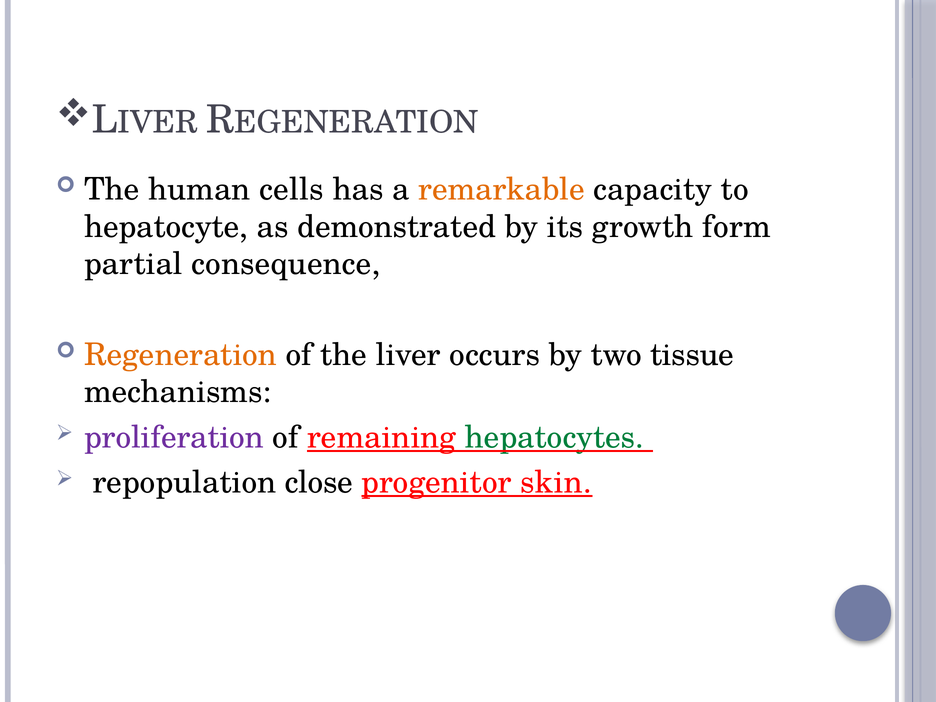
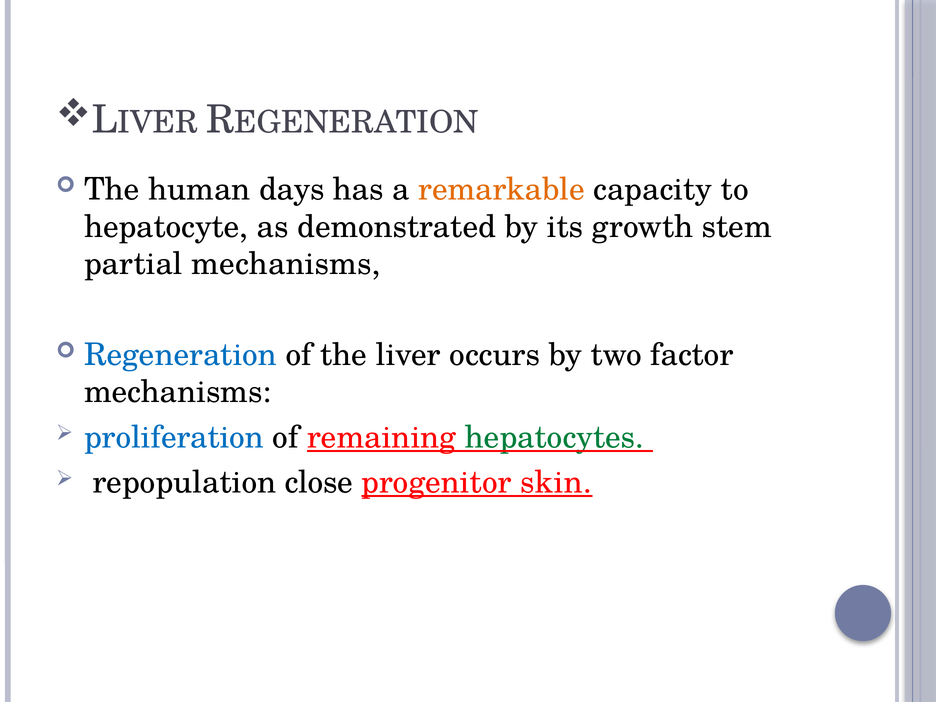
cells: cells -> days
form: form -> stem
partial consequence: consequence -> mechanisms
Regeneration colour: orange -> blue
tissue: tissue -> factor
proliferation colour: purple -> blue
